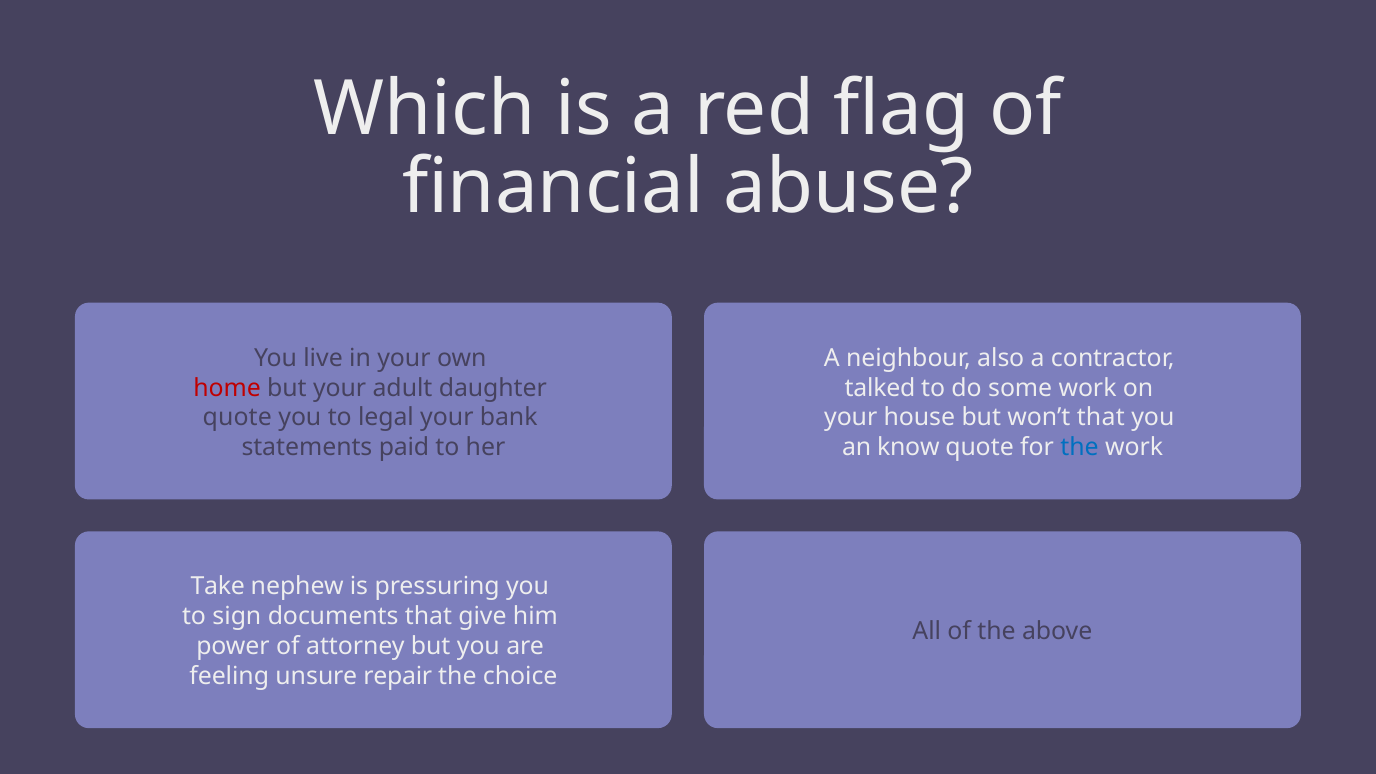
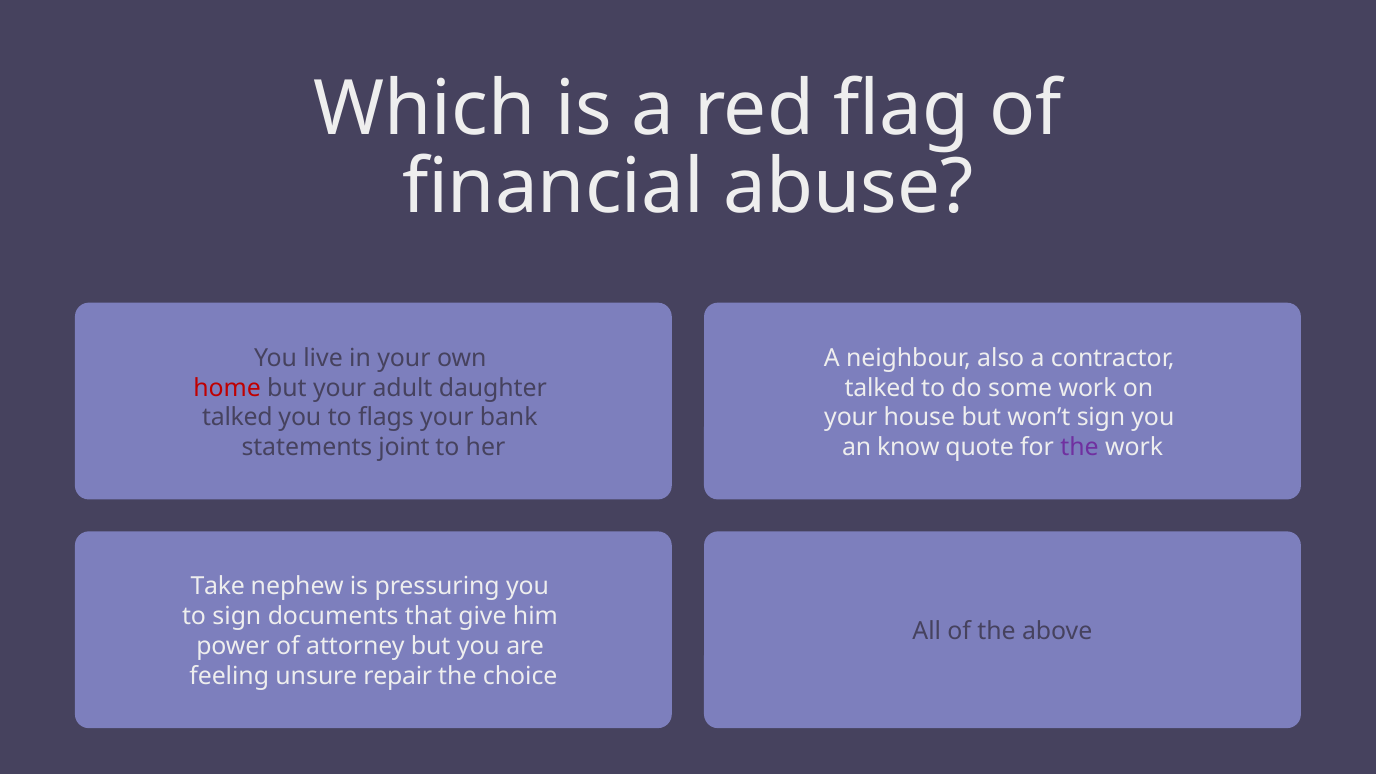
quote at (237, 418): quote -> talked
legal: legal -> flags
won’t that: that -> sign
paid: paid -> joint
the at (1080, 448) colour: blue -> purple
